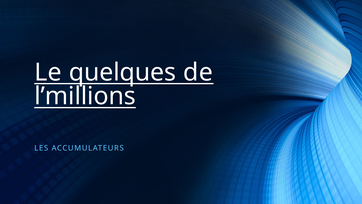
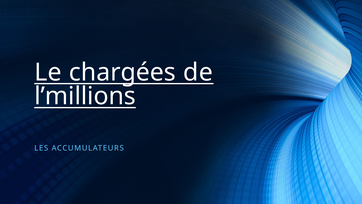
quelques: quelques -> chargées
